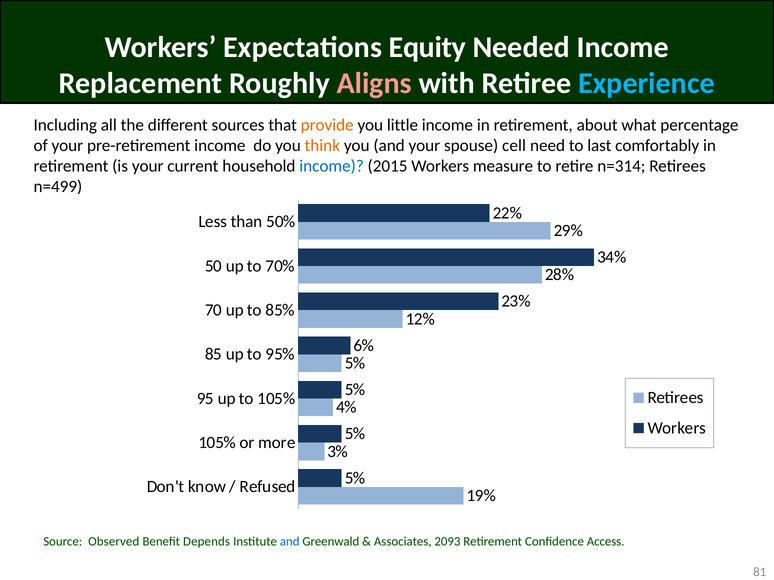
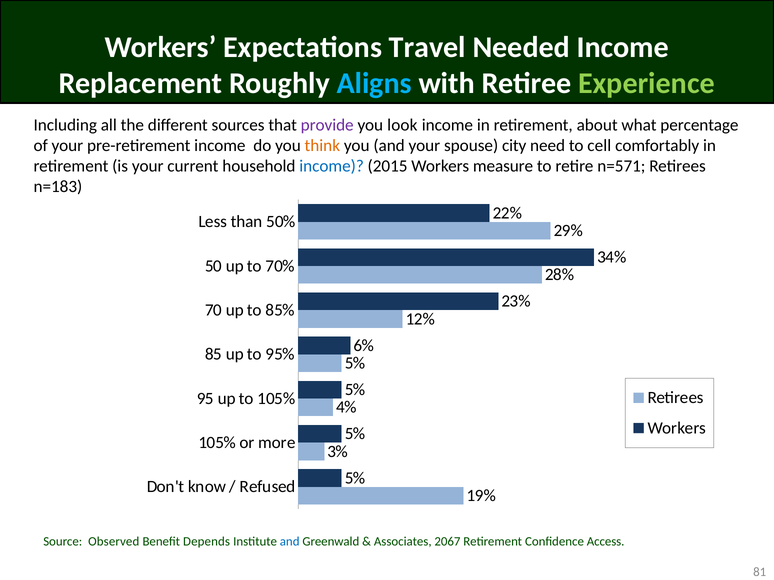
Equity: Equity -> Travel
Aligns colour: pink -> light blue
Experience colour: light blue -> light green
provide colour: orange -> purple
little: little -> look
cell: cell -> city
last: last -> cell
n=314: n=314 -> n=571
n=499: n=499 -> n=183
2093: 2093 -> 2067
